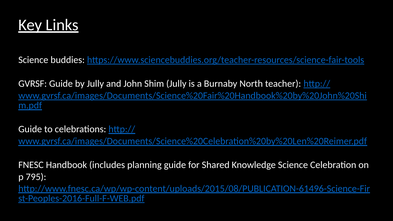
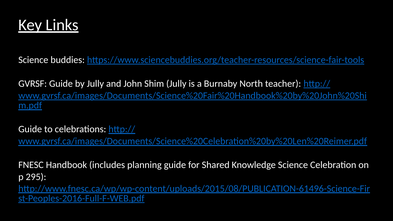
795: 795 -> 295
